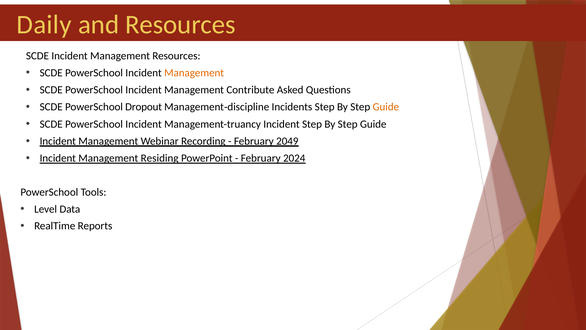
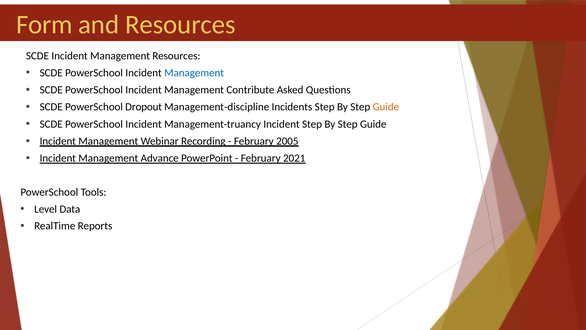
Daily: Daily -> Form
Management at (194, 73) colour: orange -> blue
2049: 2049 -> 2005
Residing: Residing -> Advance
2024: 2024 -> 2021
